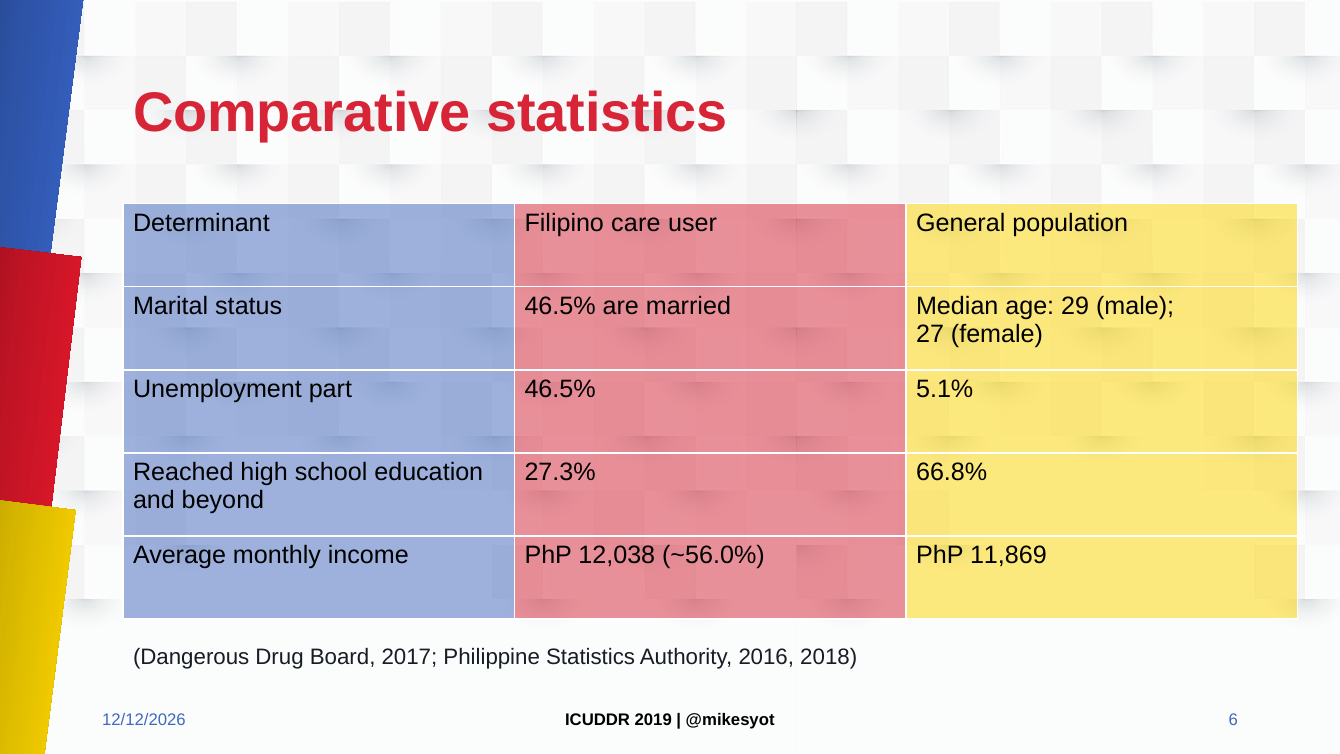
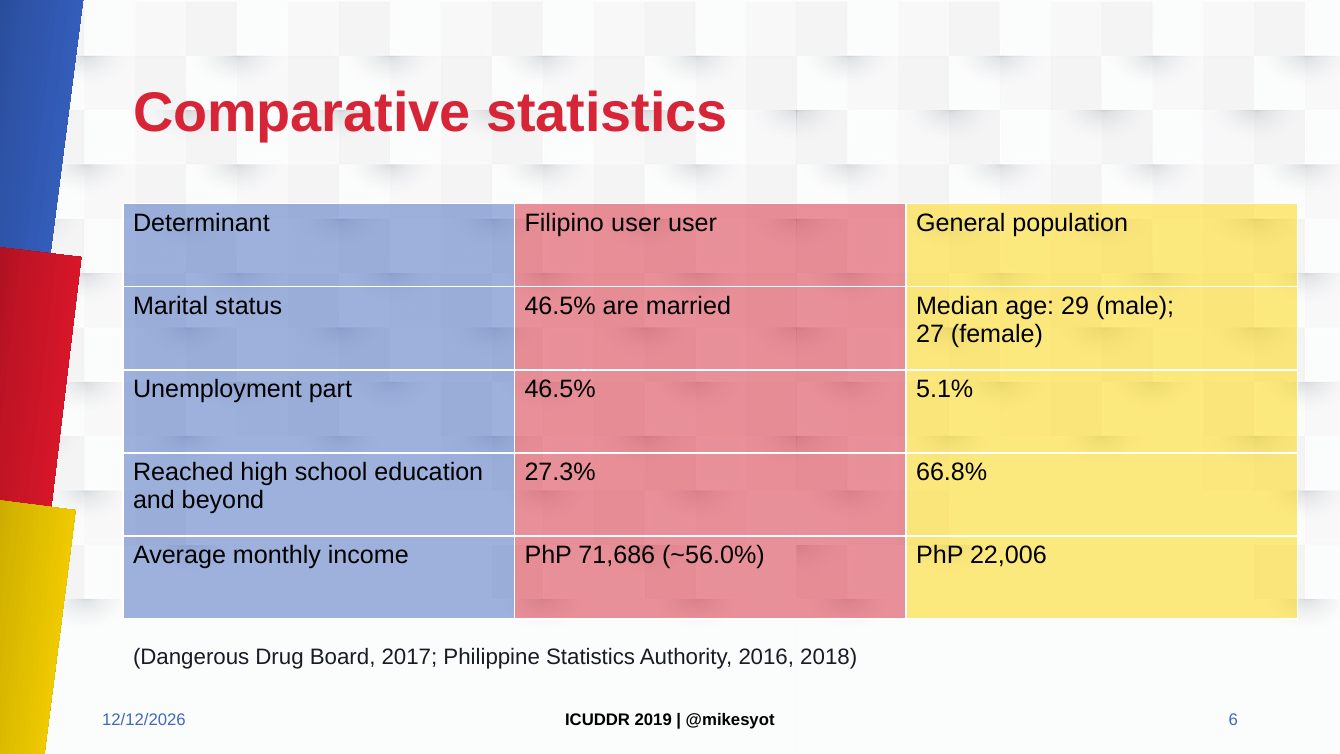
Filipino care: care -> user
12,038: 12,038 -> 71,686
11,869: 11,869 -> 22,006
